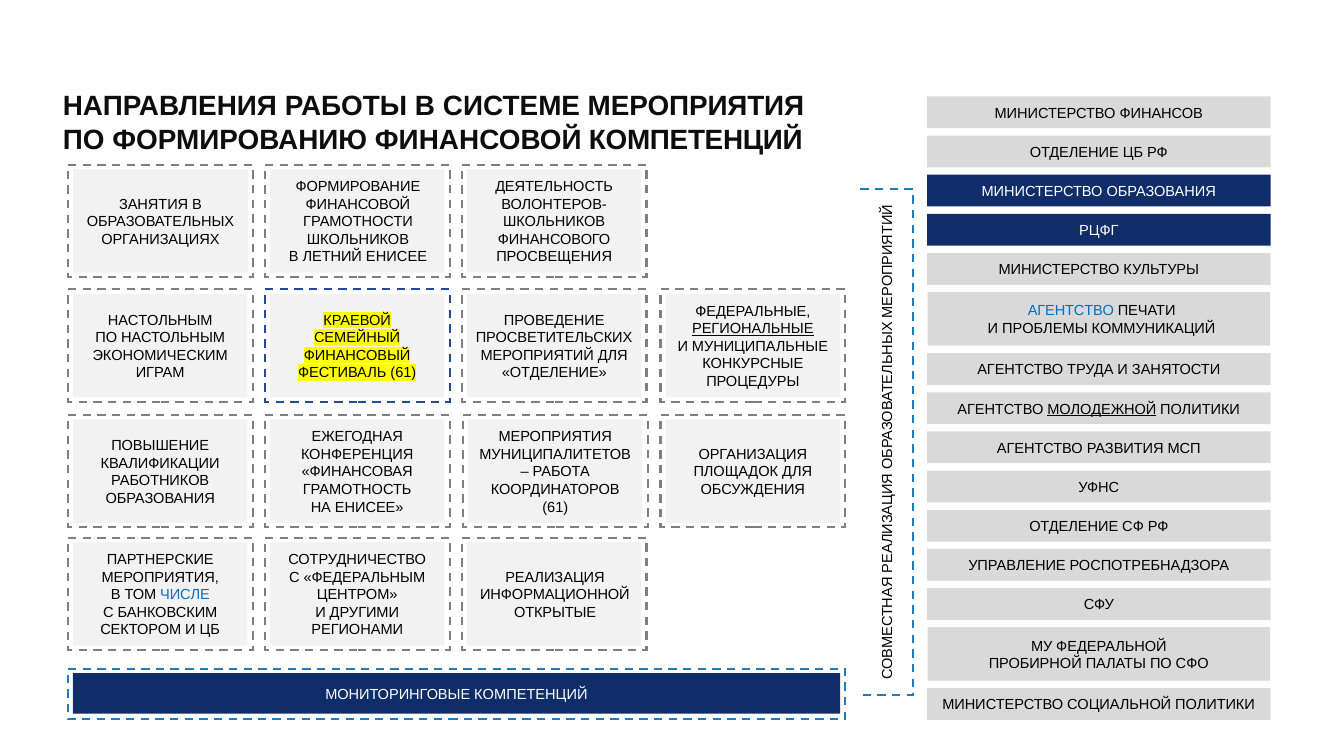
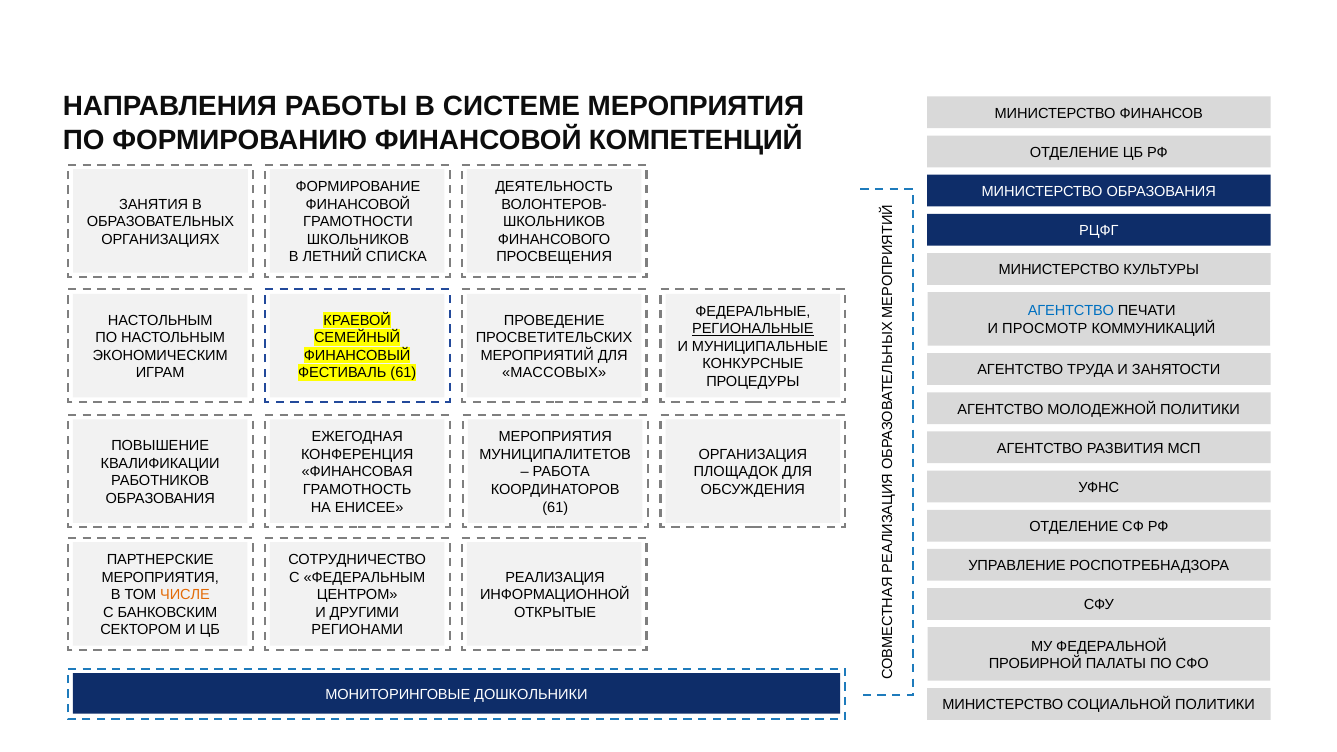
ЛЕТНИЙ ЕНИСЕЕ: ЕНИСЕЕ -> СПИСКА
ПРОБЛЕМЫ: ПРОБЛЕМЫ -> ПРОСМОТР
ОТДЕЛЕНИЕ at (554, 373): ОТДЕЛЕНИЕ -> МАССОВЫХ
МОЛОДЕЖНОЙ underline: present -> none
ЧИСЛЕ colour: blue -> orange
МОНИТОРИНГОВЫЕ КОМПЕТЕНЦИЙ: КОМПЕТЕНЦИЙ -> ДОШКОЛЬНИКИ
